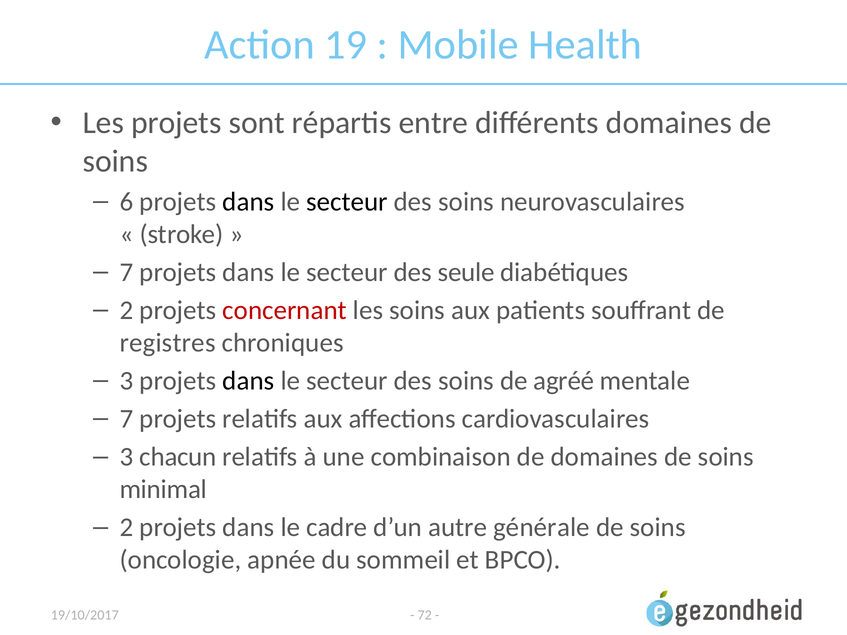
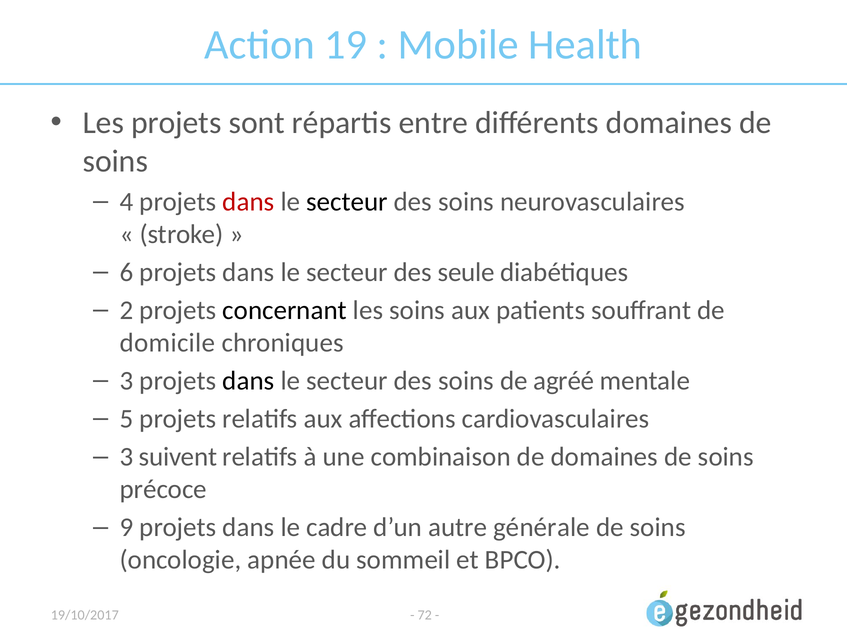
6: 6 -> 4
dans at (248, 202) colour: black -> red
7 at (126, 272): 7 -> 6
concernant colour: red -> black
registres: registres -> domicile
7 at (126, 419): 7 -> 5
chacun: chacun -> suivent
minimal: minimal -> précoce
2 at (126, 528): 2 -> 9
